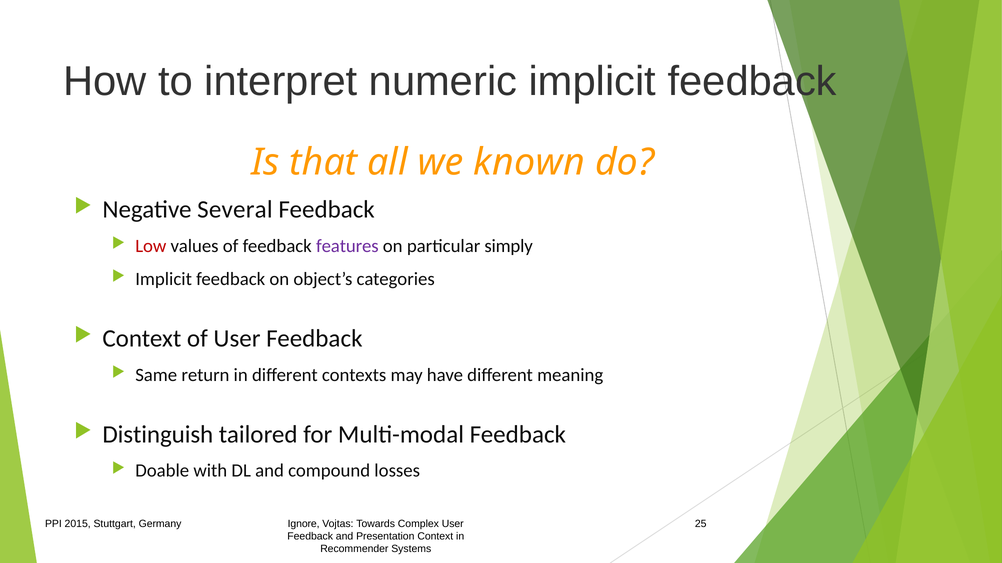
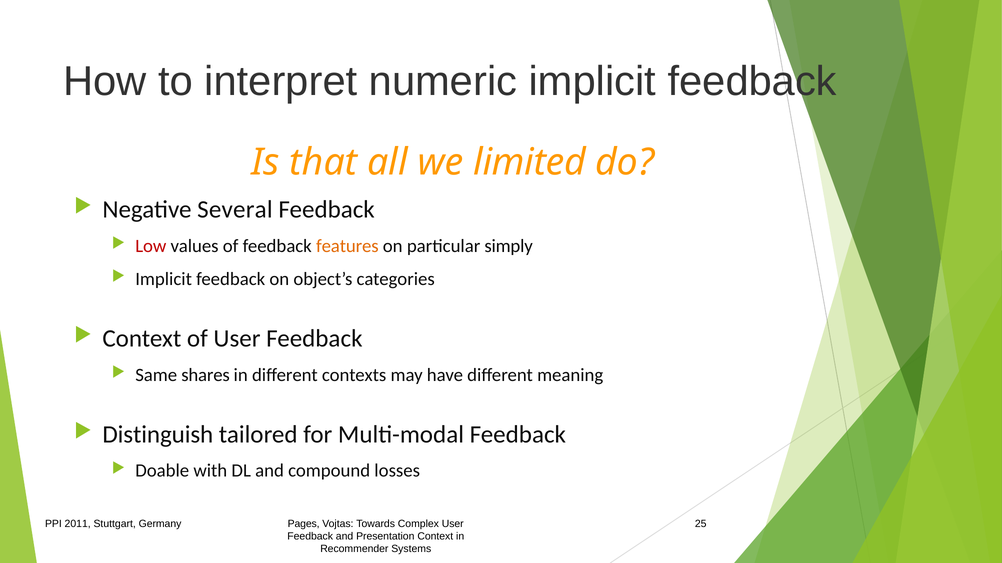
known: known -> limited
features colour: purple -> orange
return: return -> shares
2015: 2015 -> 2011
Ignore: Ignore -> Pages
